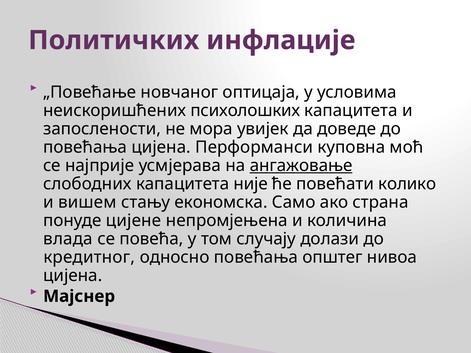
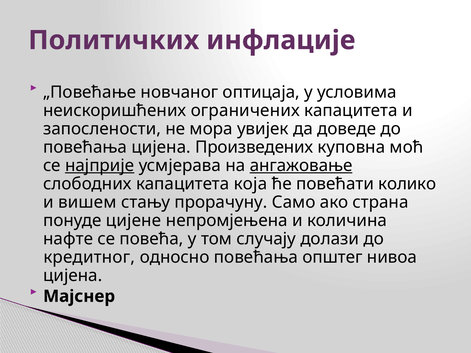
психолошких: психолошких -> ограничених
Перформанси: Перформанси -> Произведених
најприје underline: none -> present
није: није -> која
економска: економска -> прорачуну
влада: влада -> нафте
